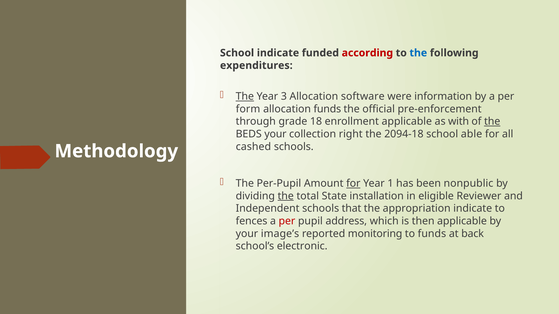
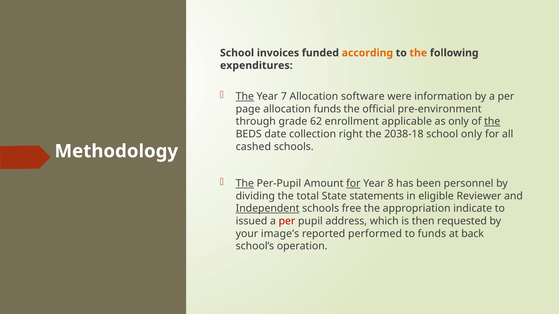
School indicate: indicate -> invoices
according colour: red -> orange
the at (418, 53) colour: blue -> orange
3: 3 -> 7
form: form -> page
pre-enforcement: pre-enforcement -> pre-environment
18: 18 -> 62
as with: with -> only
BEDS your: your -> date
2094-18: 2094-18 -> 2038-18
school able: able -> only
The at (245, 184) underline: none -> present
1: 1 -> 8
nonpublic: nonpublic -> personnel
the at (286, 196) underline: present -> none
installation: installation -> statements
Independent underline: none -> present
that: that -> free
fences: fences -> issued
then applicable: applicable -> requested
monitoring: monitoring -> performed
electronic: electronic -> operation
